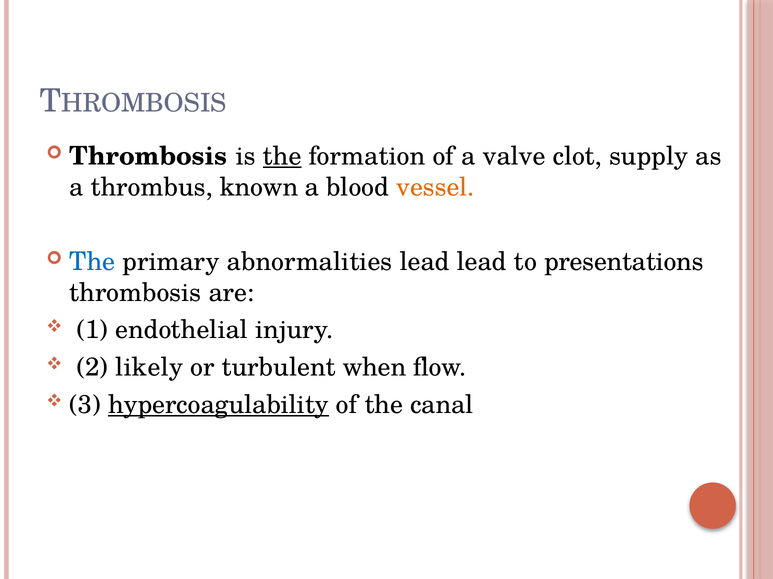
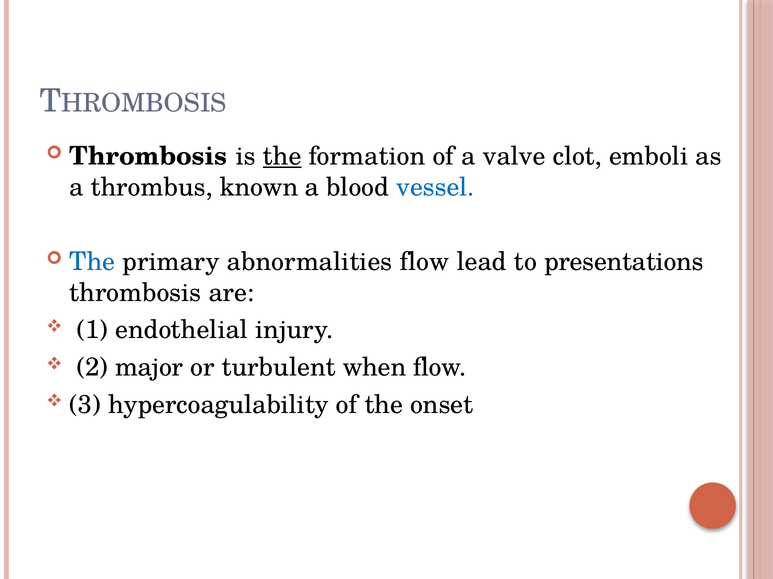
supply: supply -> emboli
vessel colour: orange -> blue
abnormalities lead: lead -> flow
likely: likely -> major
hypercoagulability underline: present -> none
canal: canal -> onset
